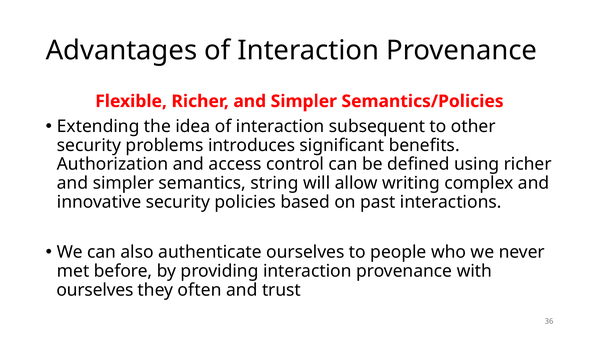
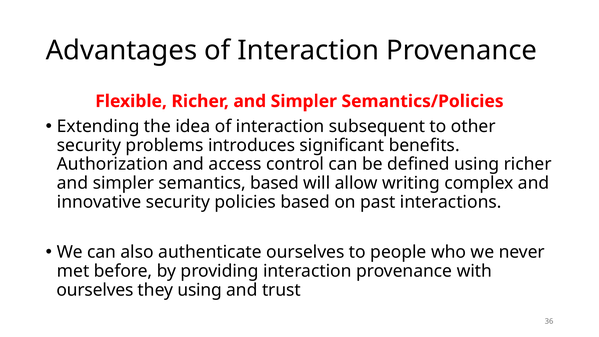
semantics string: string -> based
they often: often -> using
